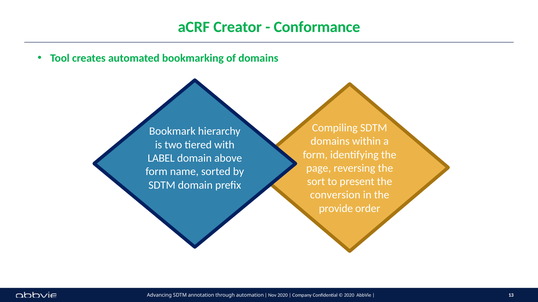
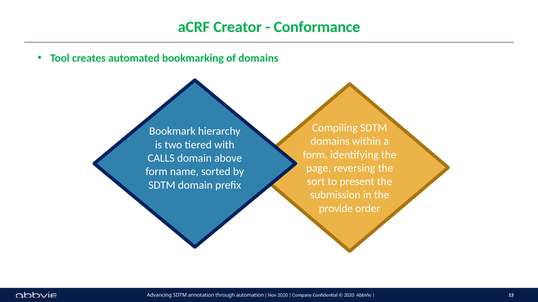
LABEL: LABEL -> CALLS
conversion: conversion -> submission
